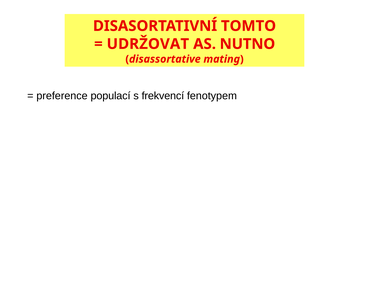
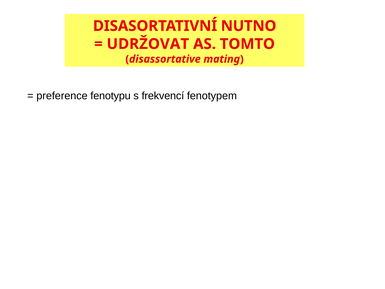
TOMTO: TOMTO -> NUTNO
NUTNO: NUTNO -> TOMTO
populací: populací -> fenotypu
